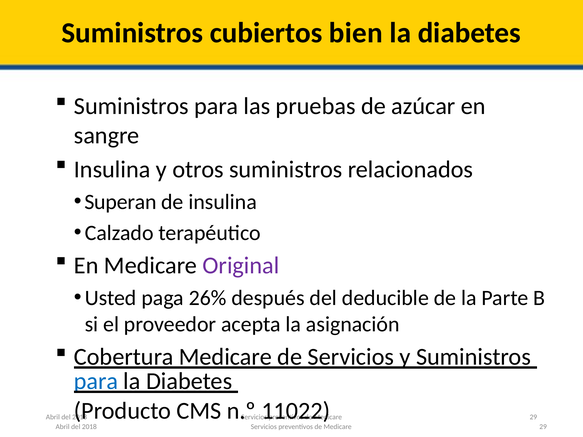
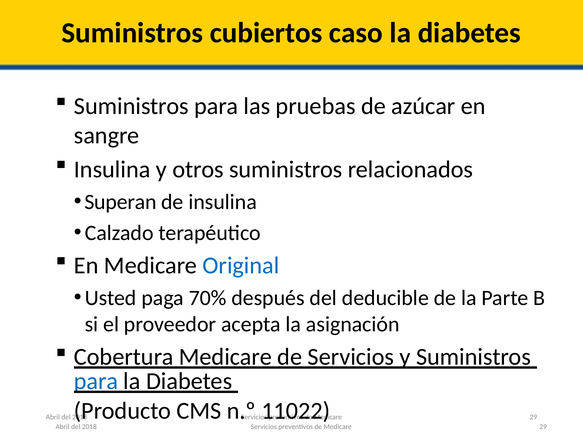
bien: bien -> caso
Original colour: purple -> blue
26%: 26% -> 70%
